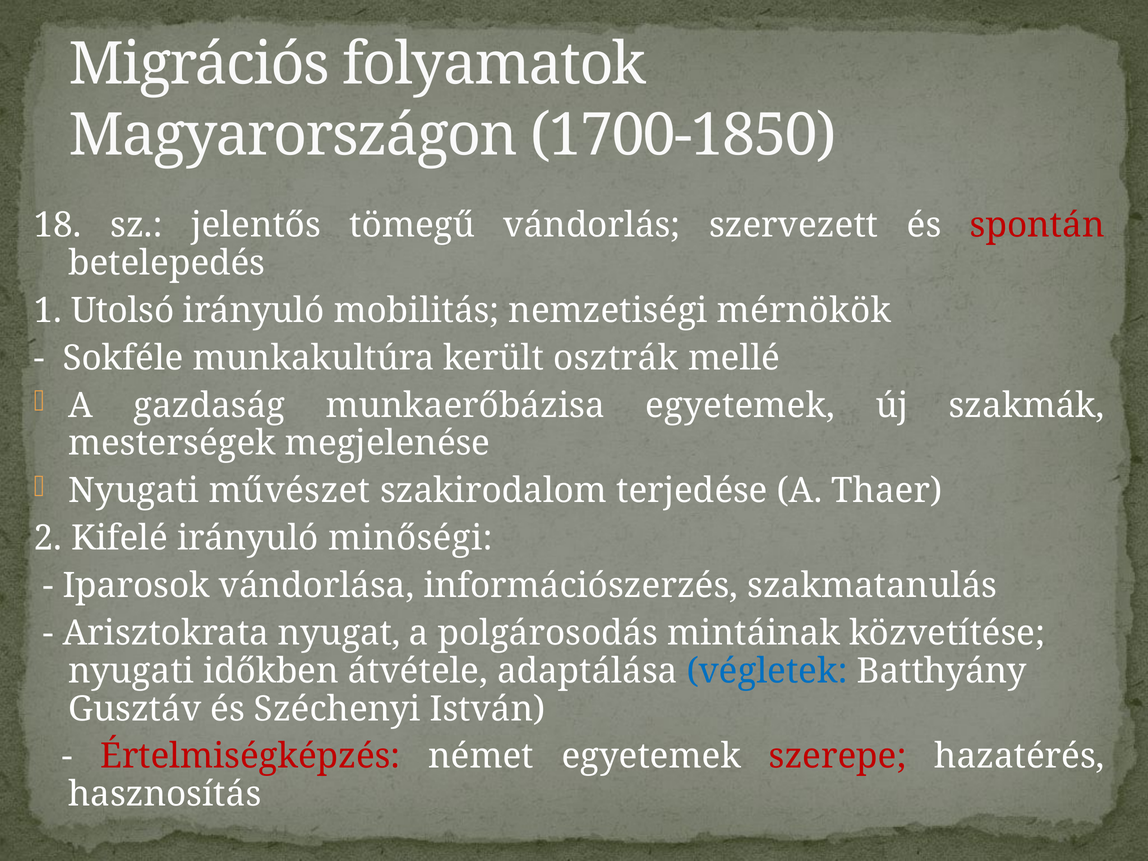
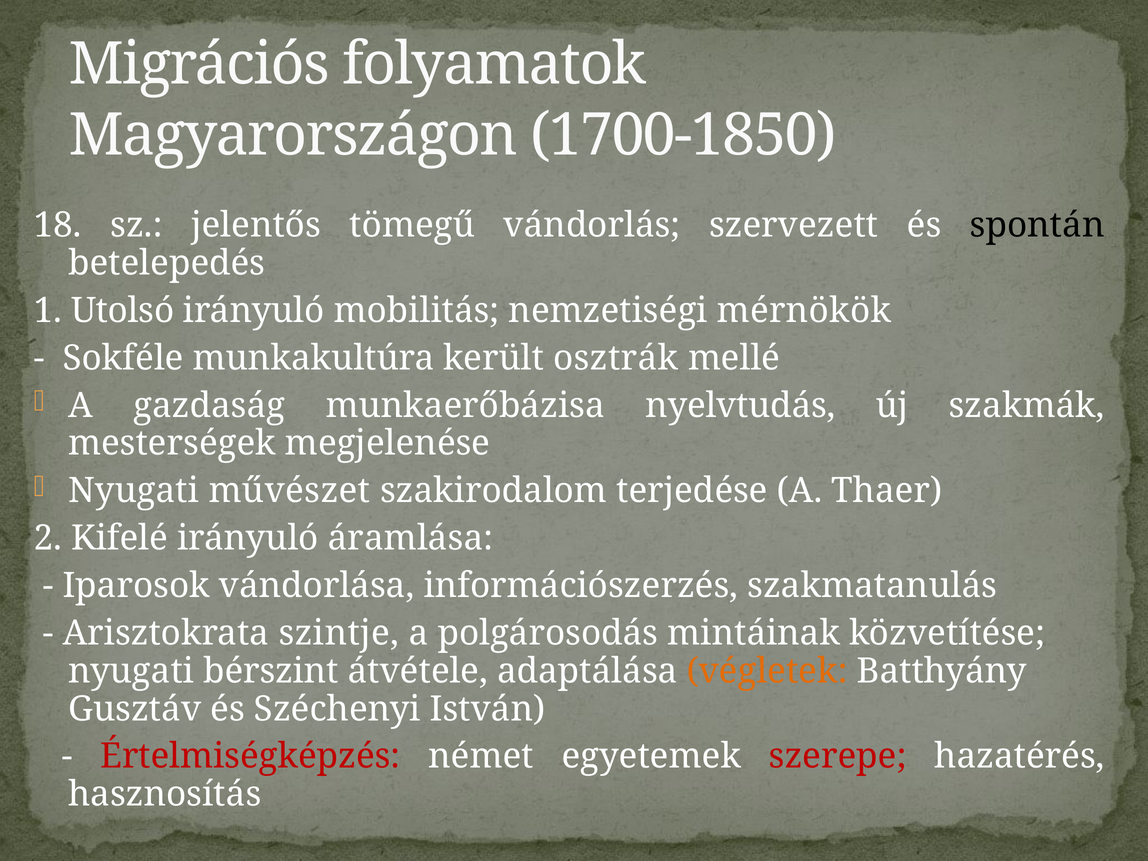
spontán colour: red -> black
munkaerőbázisa egyetemek: egyetemek -> nyelvtudás
minőségi: minőségi -> áramlása
nyugat: nyugat -> szintje
időkben: időkben -> bérszint
végletek colour: blue -> orange
